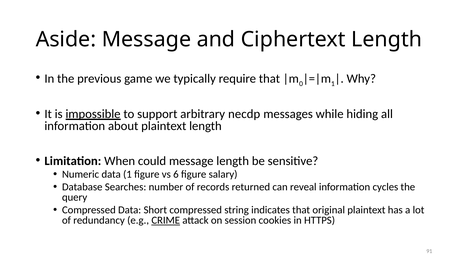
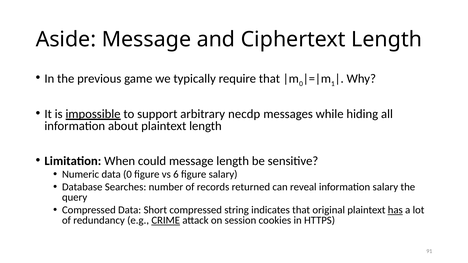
data 1: 1 -> 0
information cycles: cycles -> salary
has underline: none -> present
